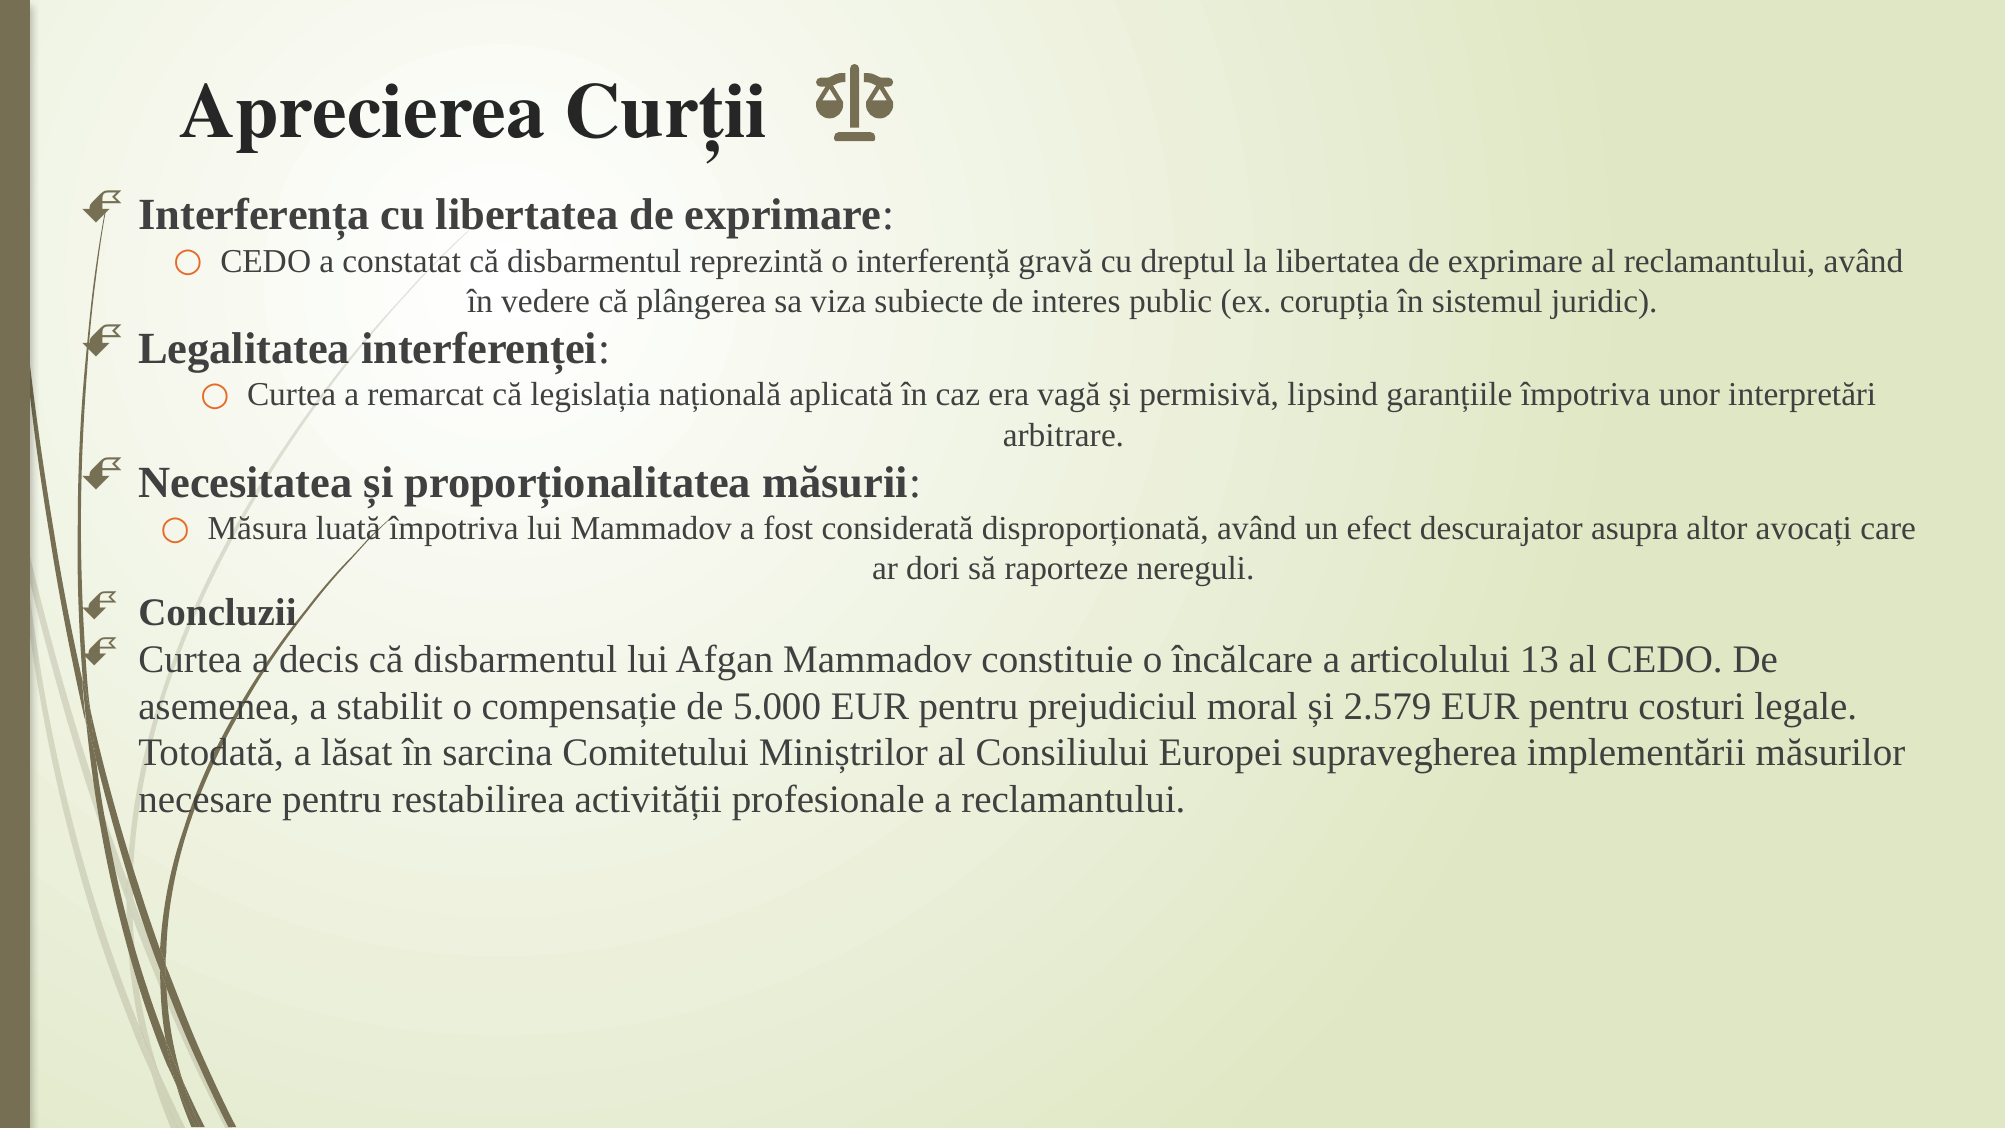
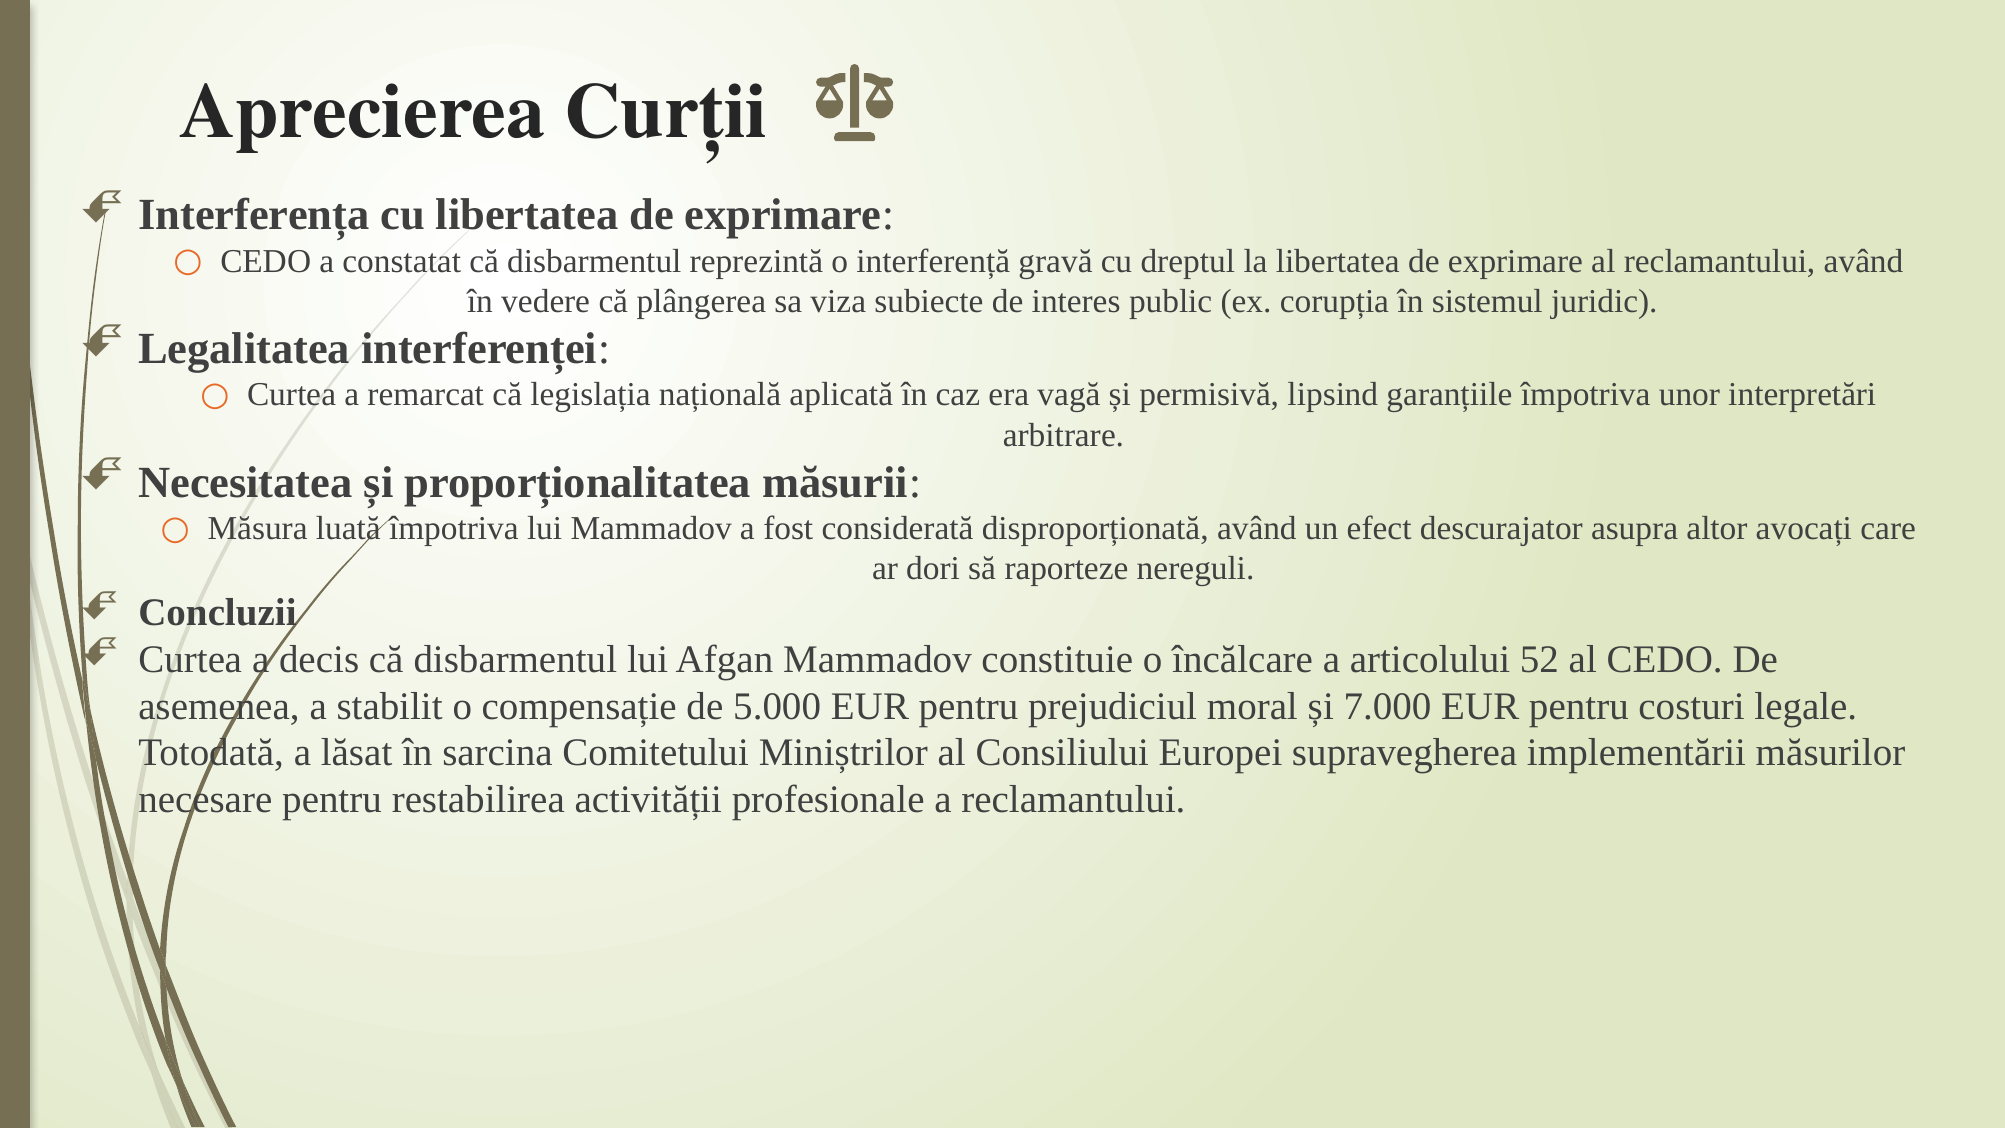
13: 13 -> 52
2.579: 2.579 -> 7.000
